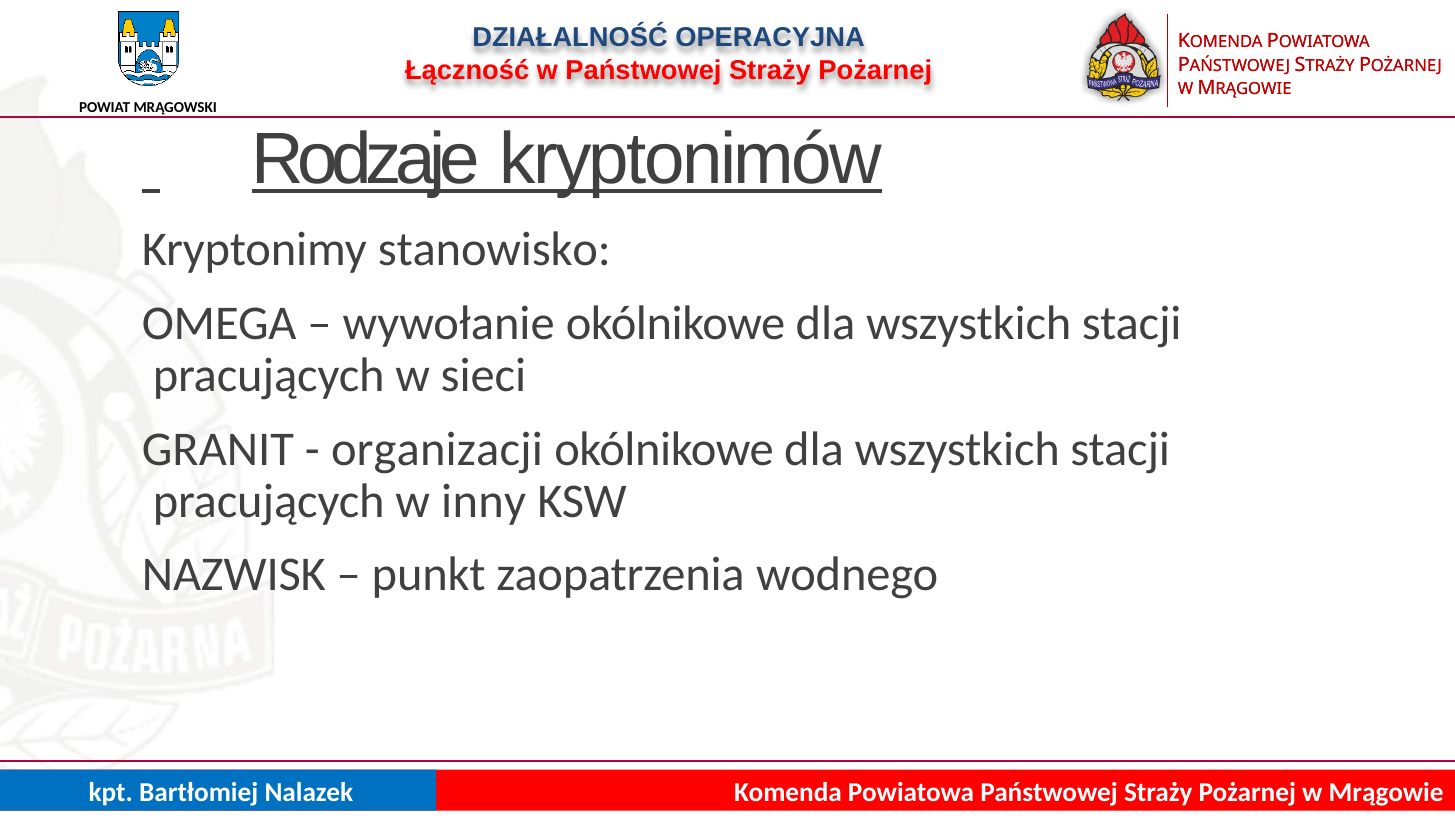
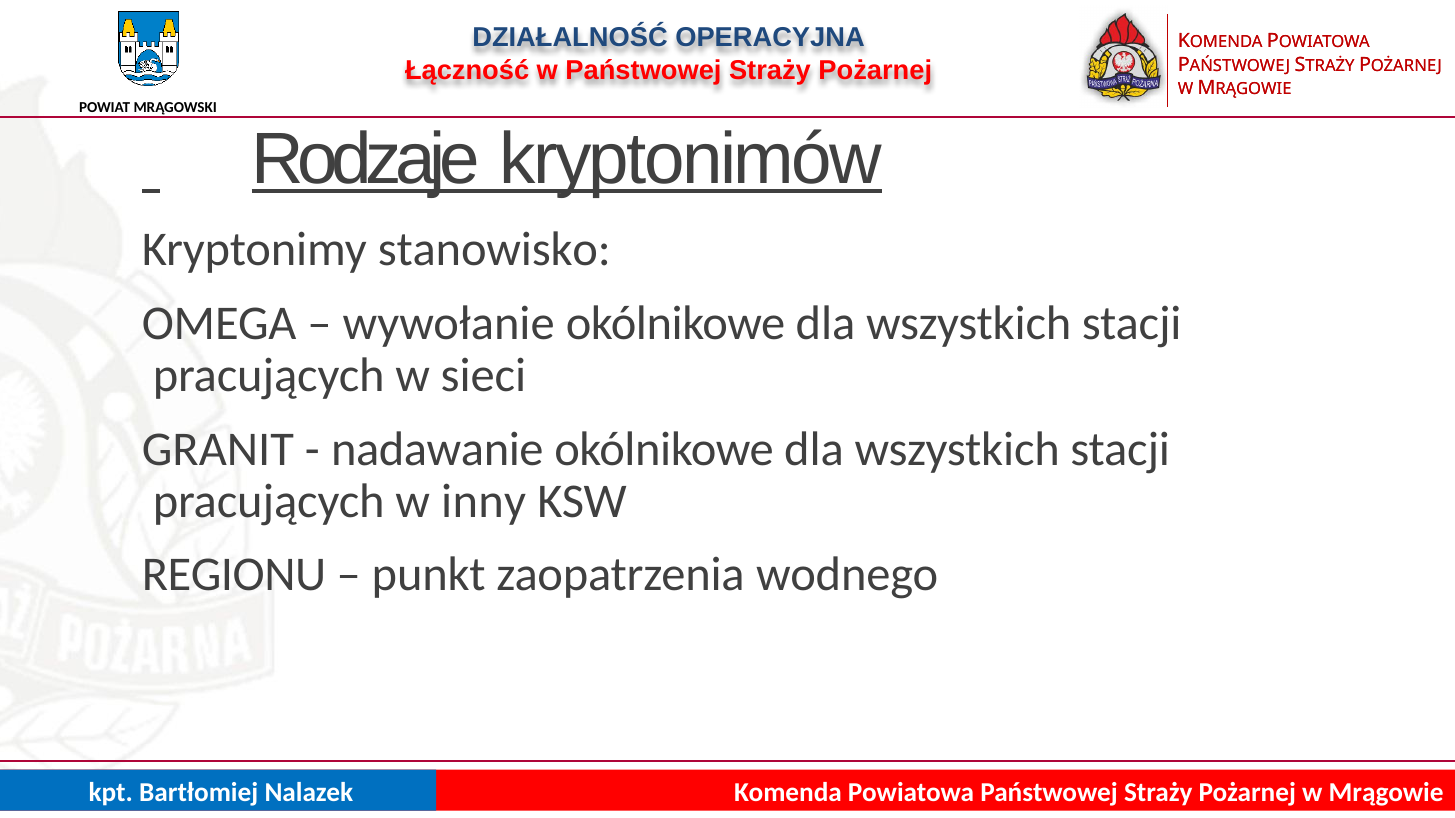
organizacji: organizacji -> nadawanie
NAZWISK: NAZWISK -> REGIONU
